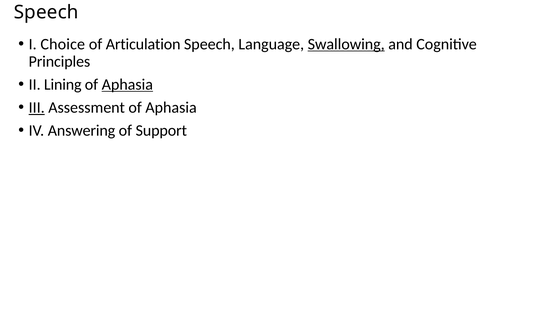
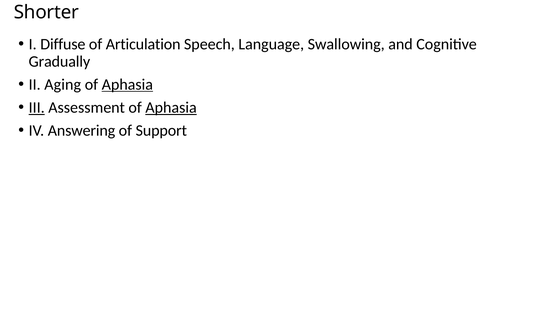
Speech at (46, 12): Speech -> Shorter
Choice: Choice -> Diffuse
Swallowing underline: present -> none
Principles: Principles -> Gradually
Lining: Lining -> Aging
Aphasia at (171, 107) underline: none -> present
